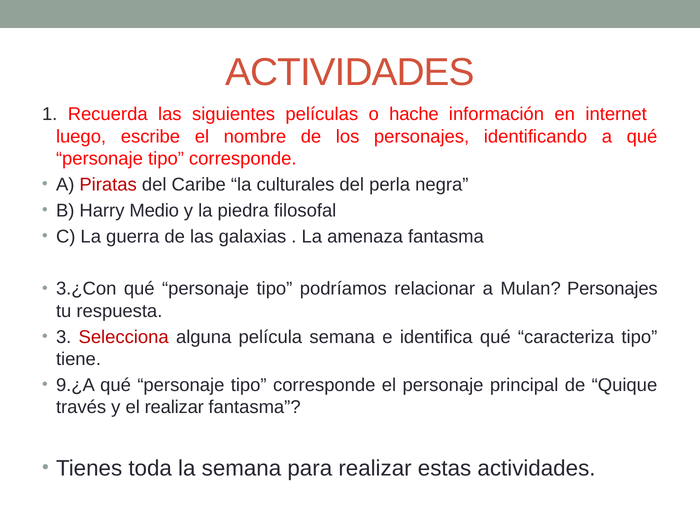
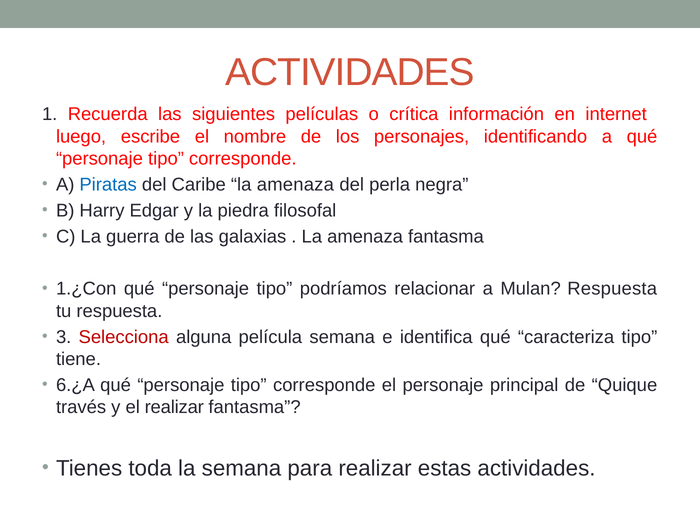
hache: hache -> crítica
Piratas colour: red -> blue
Caribe la culturales: culturales -> amenaza
Medio: Medio -> Edgar
3.¿Con: 3.¿Con -> 1.¿Con
Mulan Personajes: Personajes -> Respuesta
9.¿A: 9.¿A -> 6.¿A
